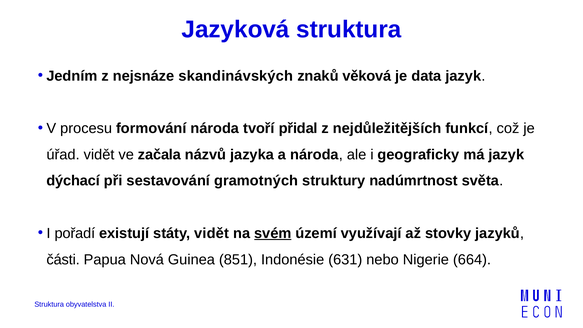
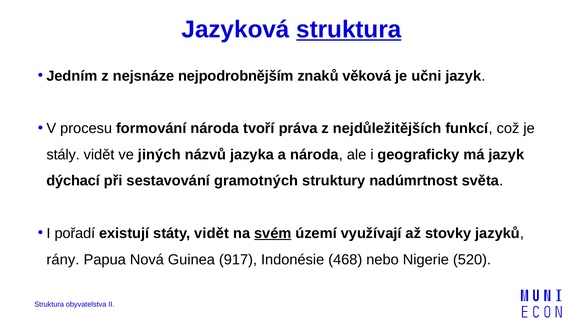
struktura at (349, 29) underline: none -> present
skandinávských: skandinávských -> nejpodrobnějším
data: data -> učni
přidal: přidal -> práva
úřad: úřad -> stály
začala: začala -> jiných
části: části -> rány
851: 851 -> 917
631: 631 -> 468
664: 664 -> 520
